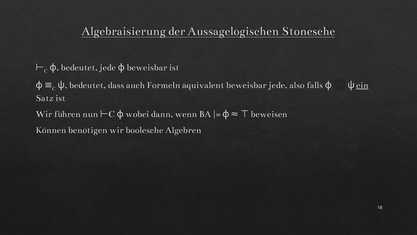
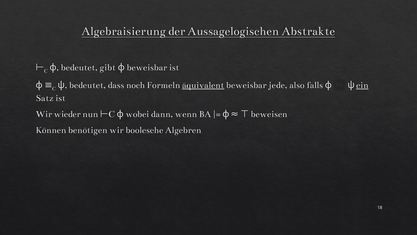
Stonesche: Stonesche -> Abstrakte
bedeutet jede: jede -> gibt
auch: auch -> noch
äquivalent underline: none -> present
führen: führen -> wieder
